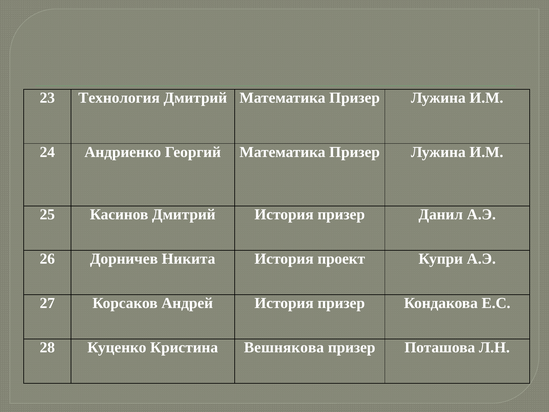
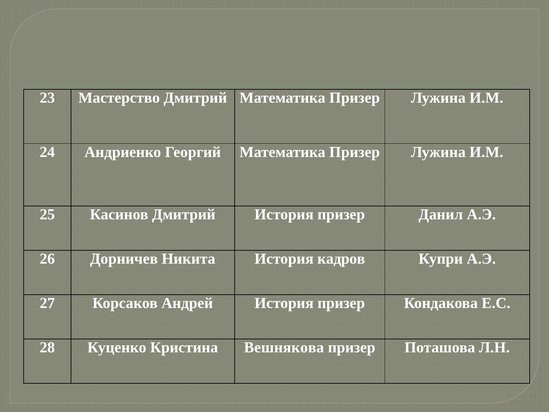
Технология: Технология -> Мастерство
проект: проект -> кадров
